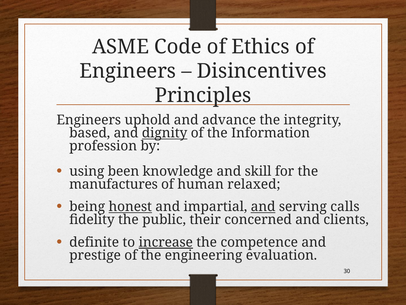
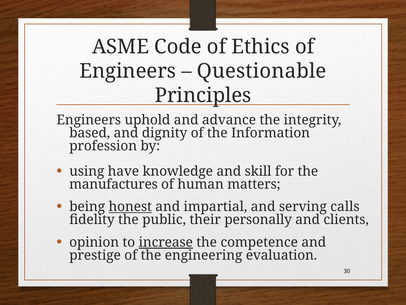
Disincentives: Disincentives -> Questionable
dignity underline: present -> none
been: been -> have
relaxed: relaxed -> matters
and at (263, 206) underline: present -> none
concerned: concerned -> personally
definite: definite -> opinion
